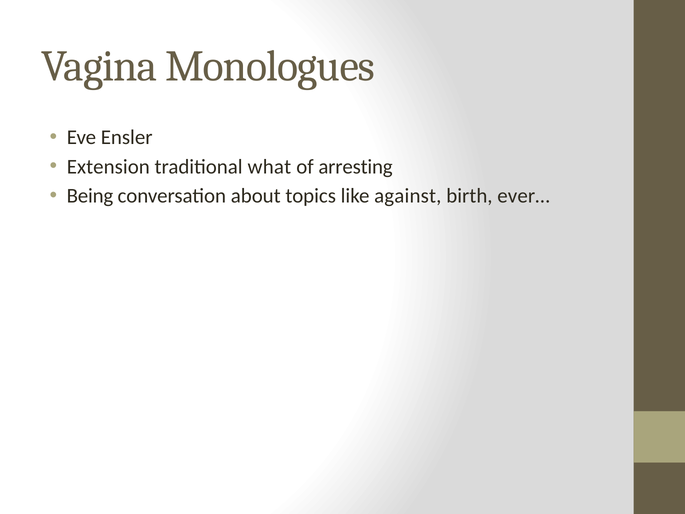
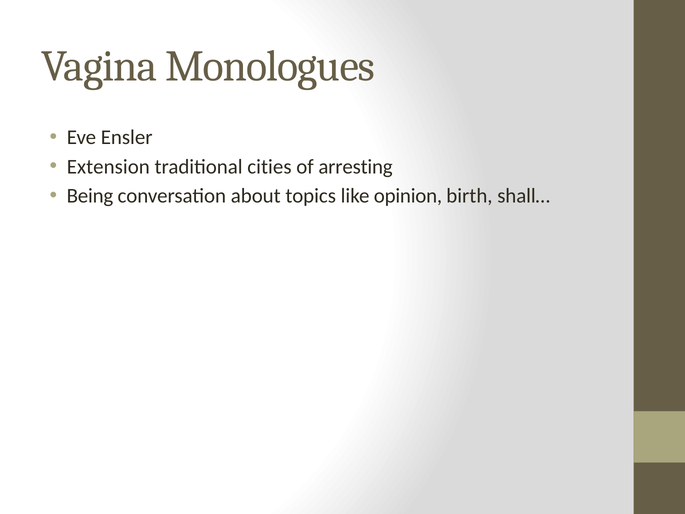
what: what -> cities
against: against -> opinion
ever…: ever… -> shall…
